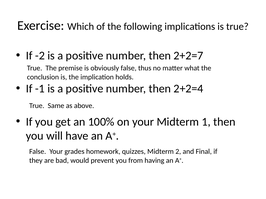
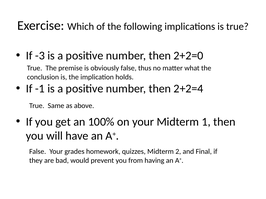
-2: -2 -> -3
2+2=7: 2+2=7 -> 2+2=0
